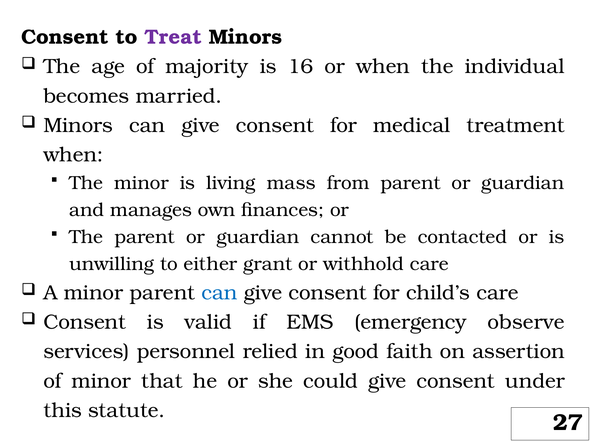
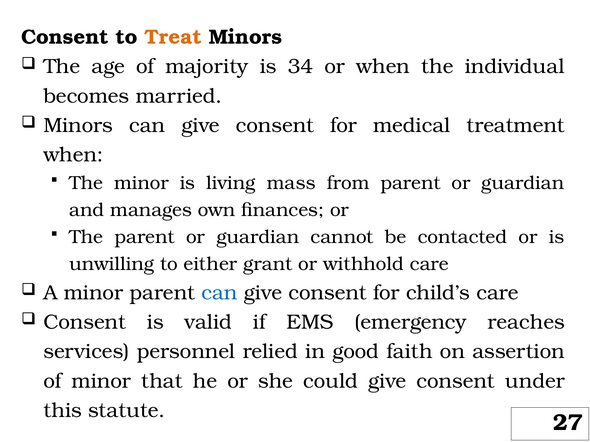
Treat colour: purple -> orange
16: 16 -> 34
observe: observe -> reaches
